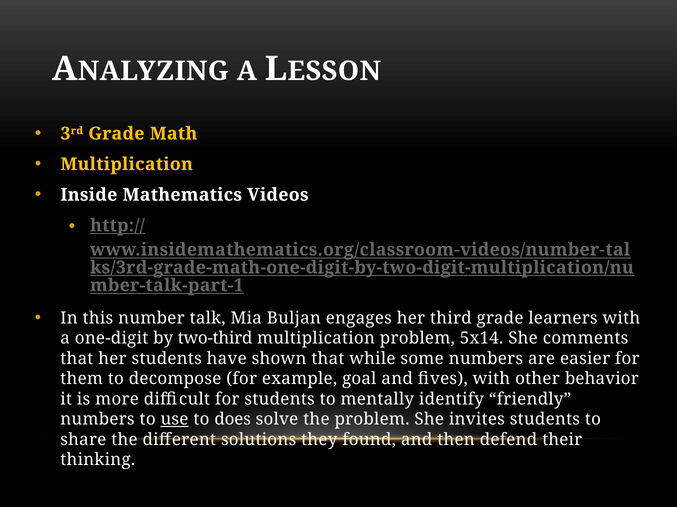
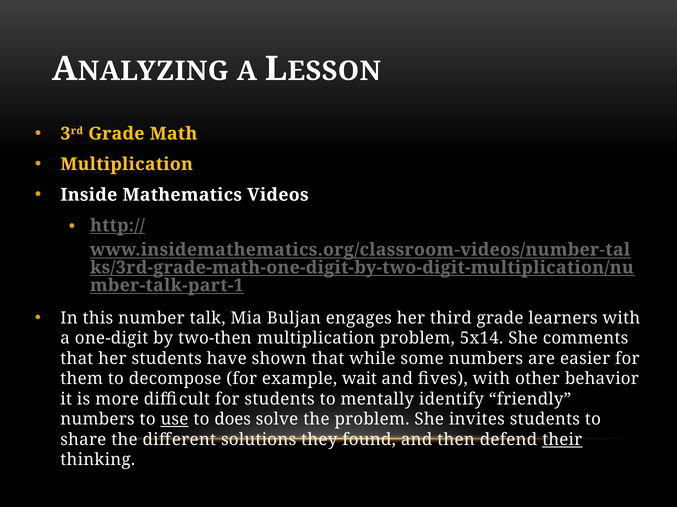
two-third: two-third -> two-then
goal: goal -> wait
their underline: none -> present
